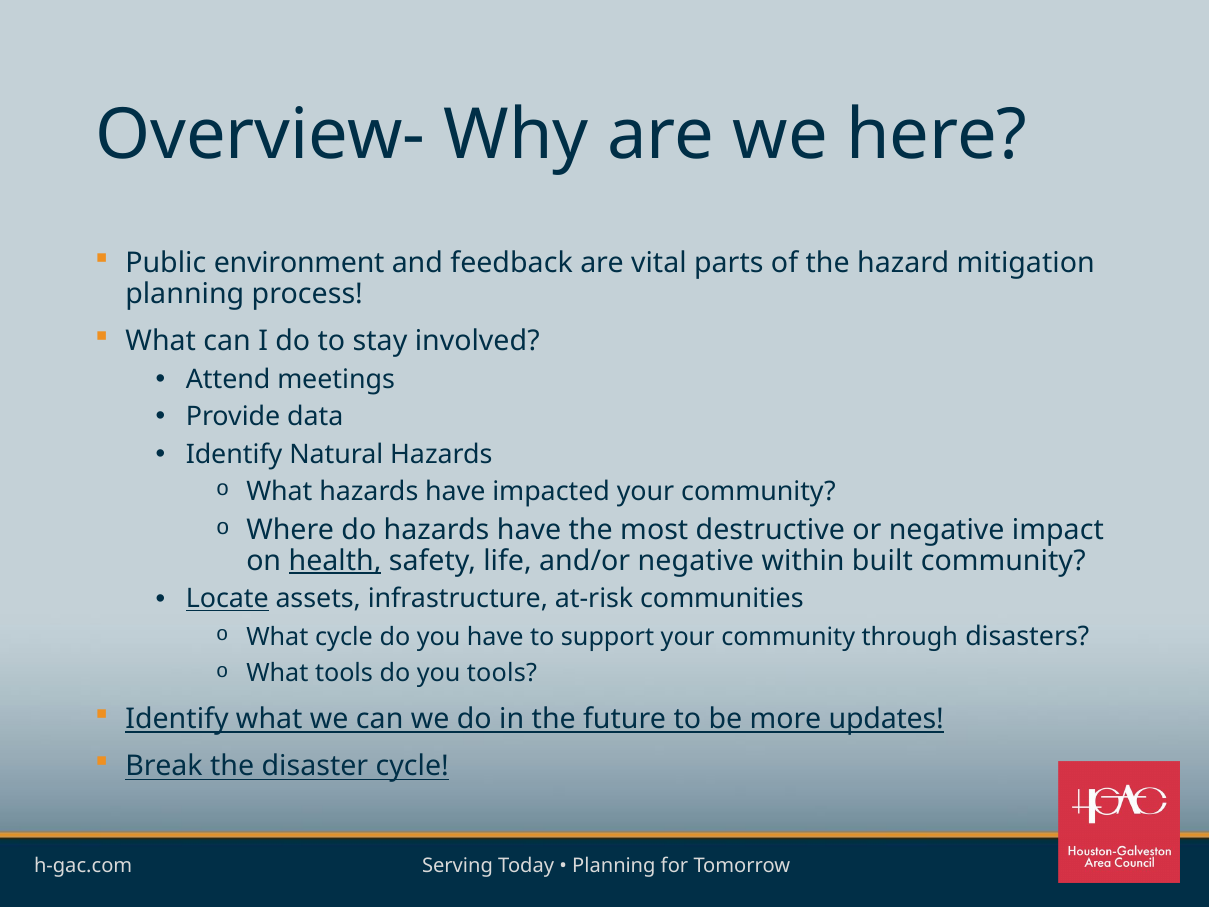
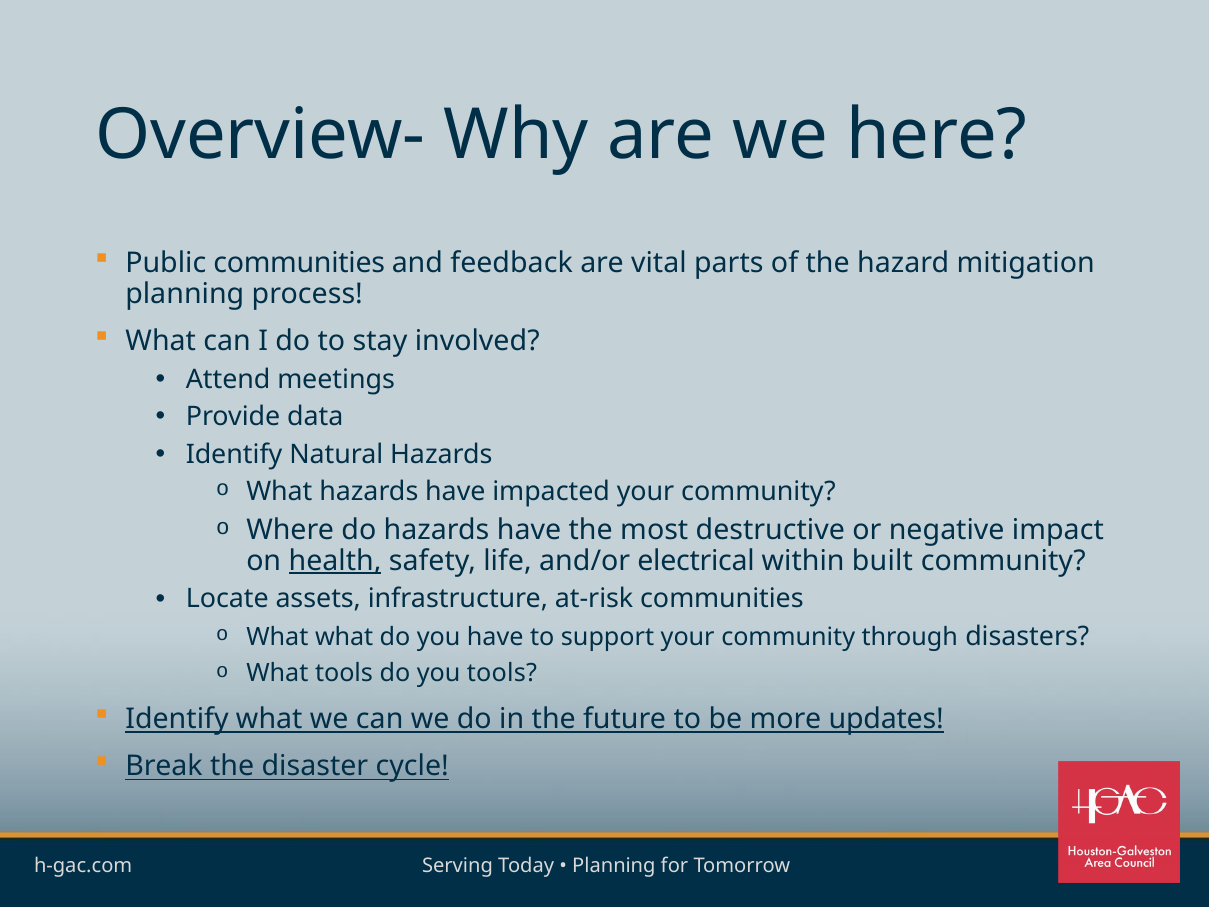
Public environment: environment -> communities
and/or negative: negative -> electrical
Locate underline: present -> none
What cycle: cycle -> what
